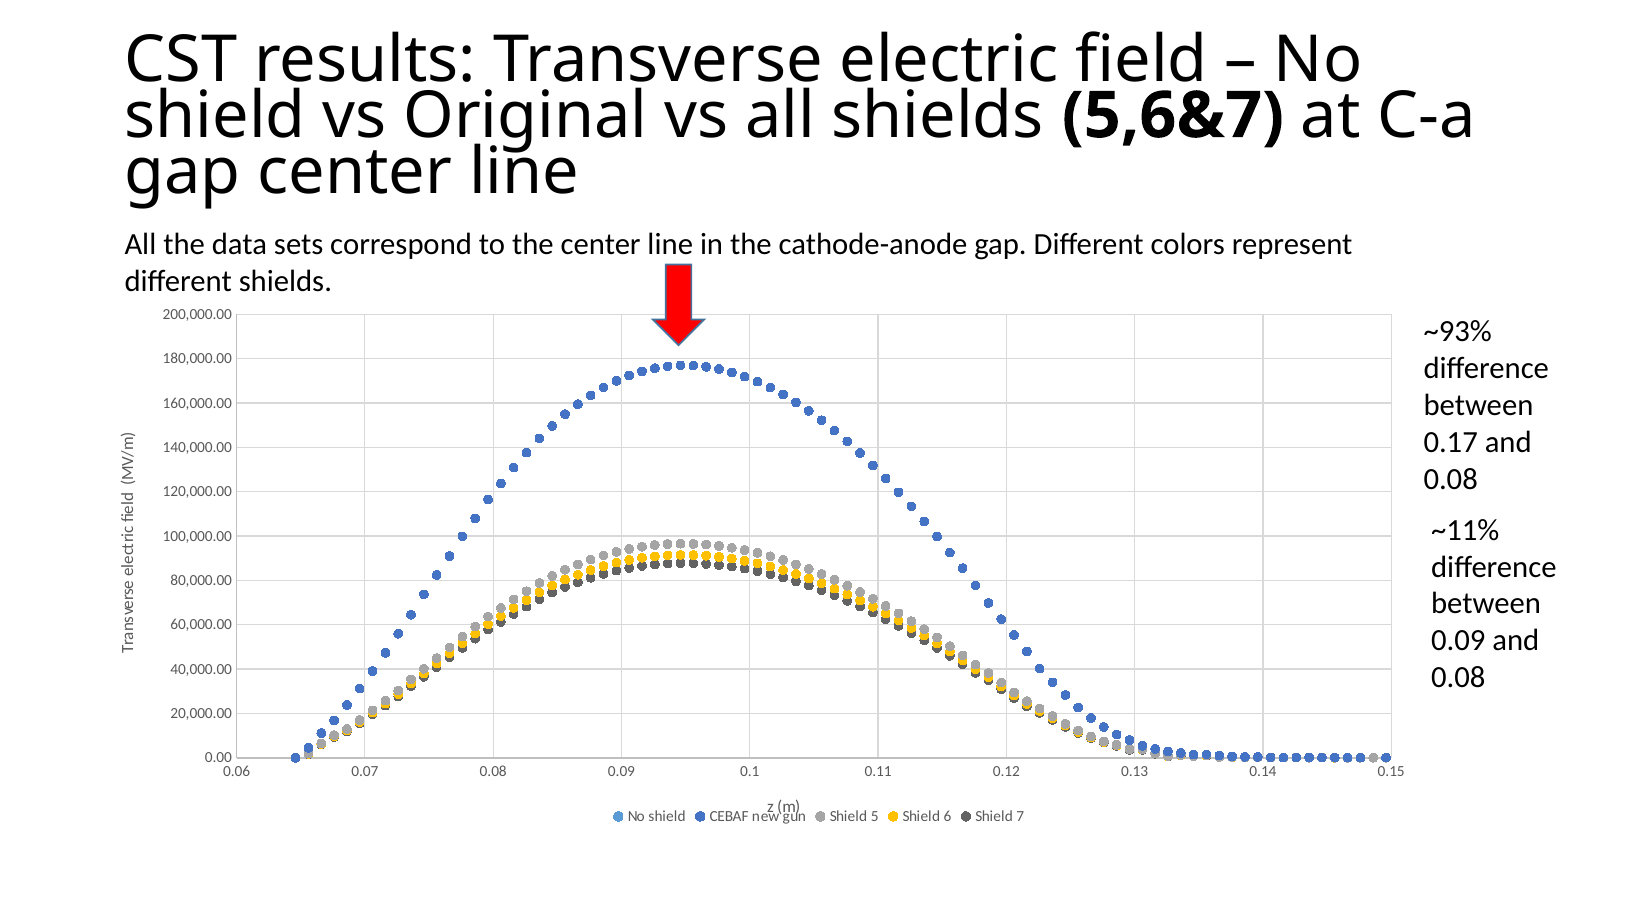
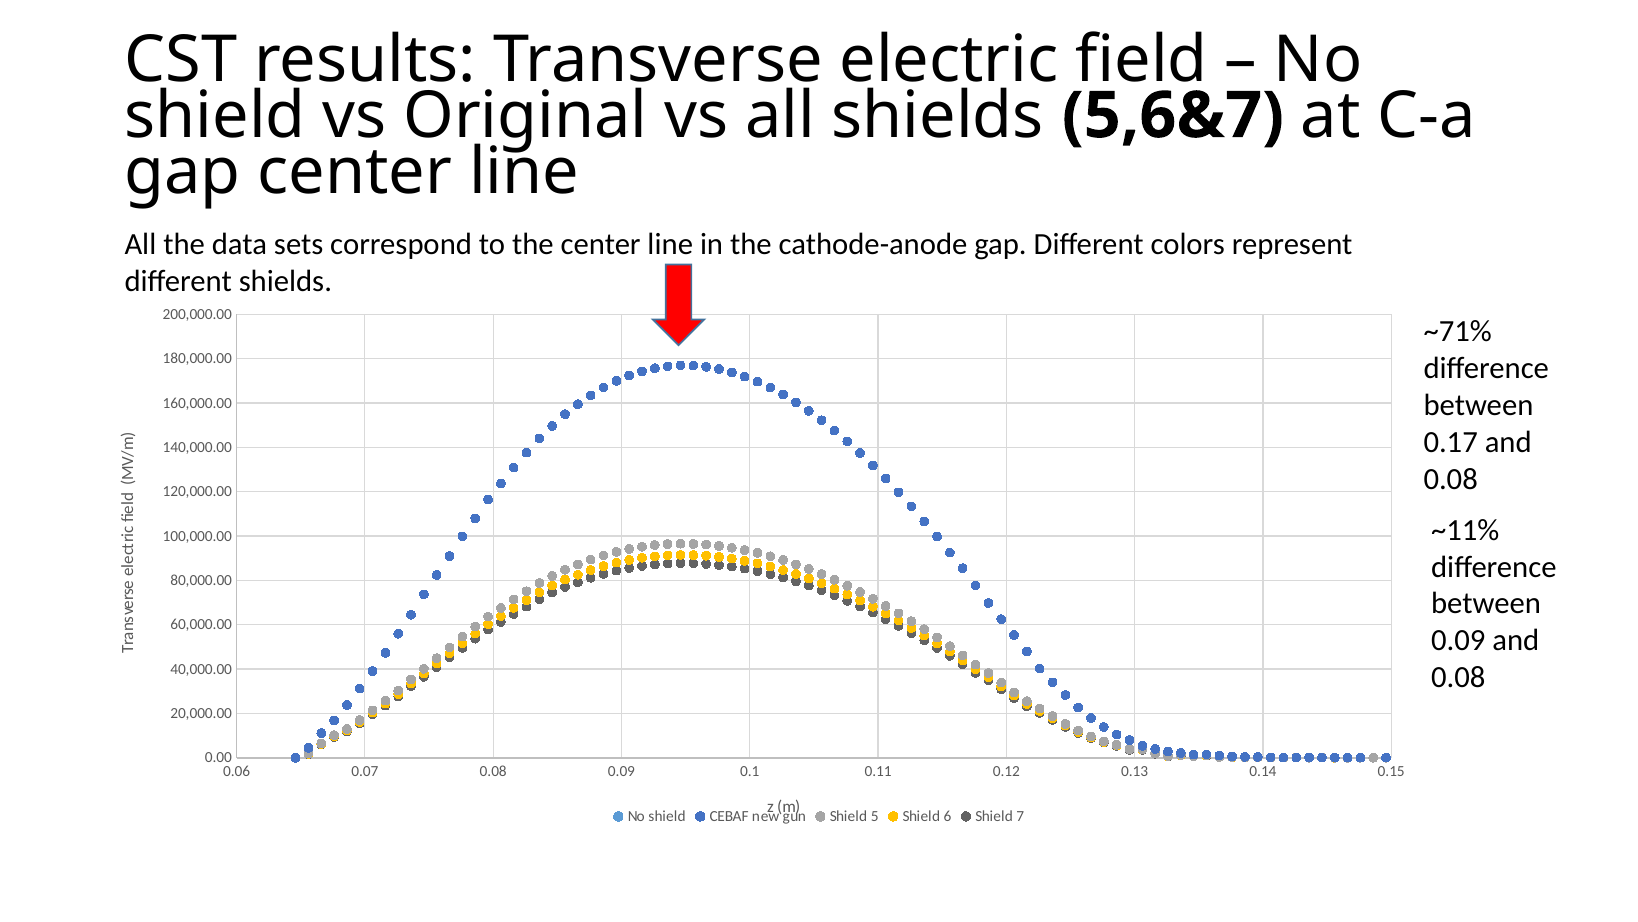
~93%: ~93% -> ~71%
